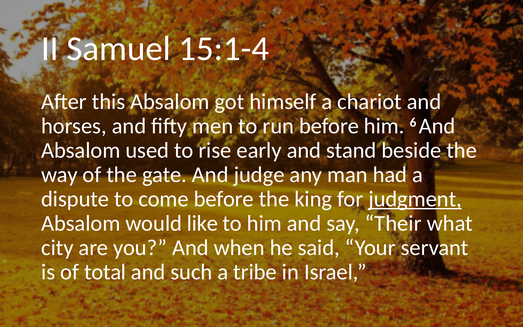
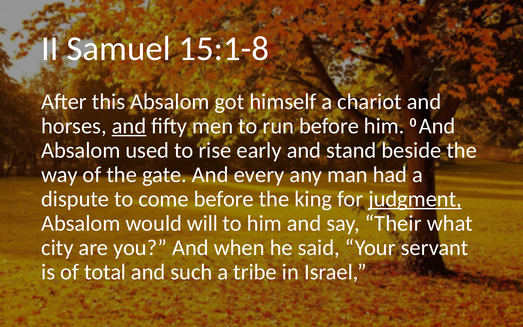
15:1-4: 15:1-4 -> 15:1-8
and at (129, 126) underline: none -> present
6: 6 -> 0
judge: judge -> every
like: like -> will
